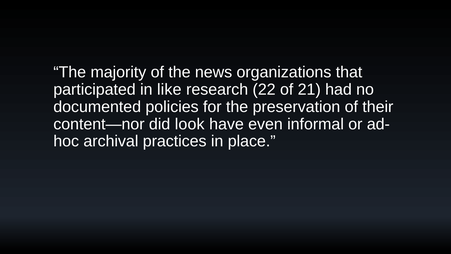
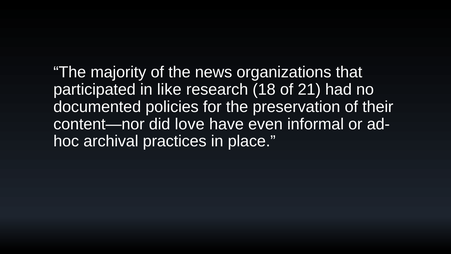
22: 22 -> 18
look: look -> love
